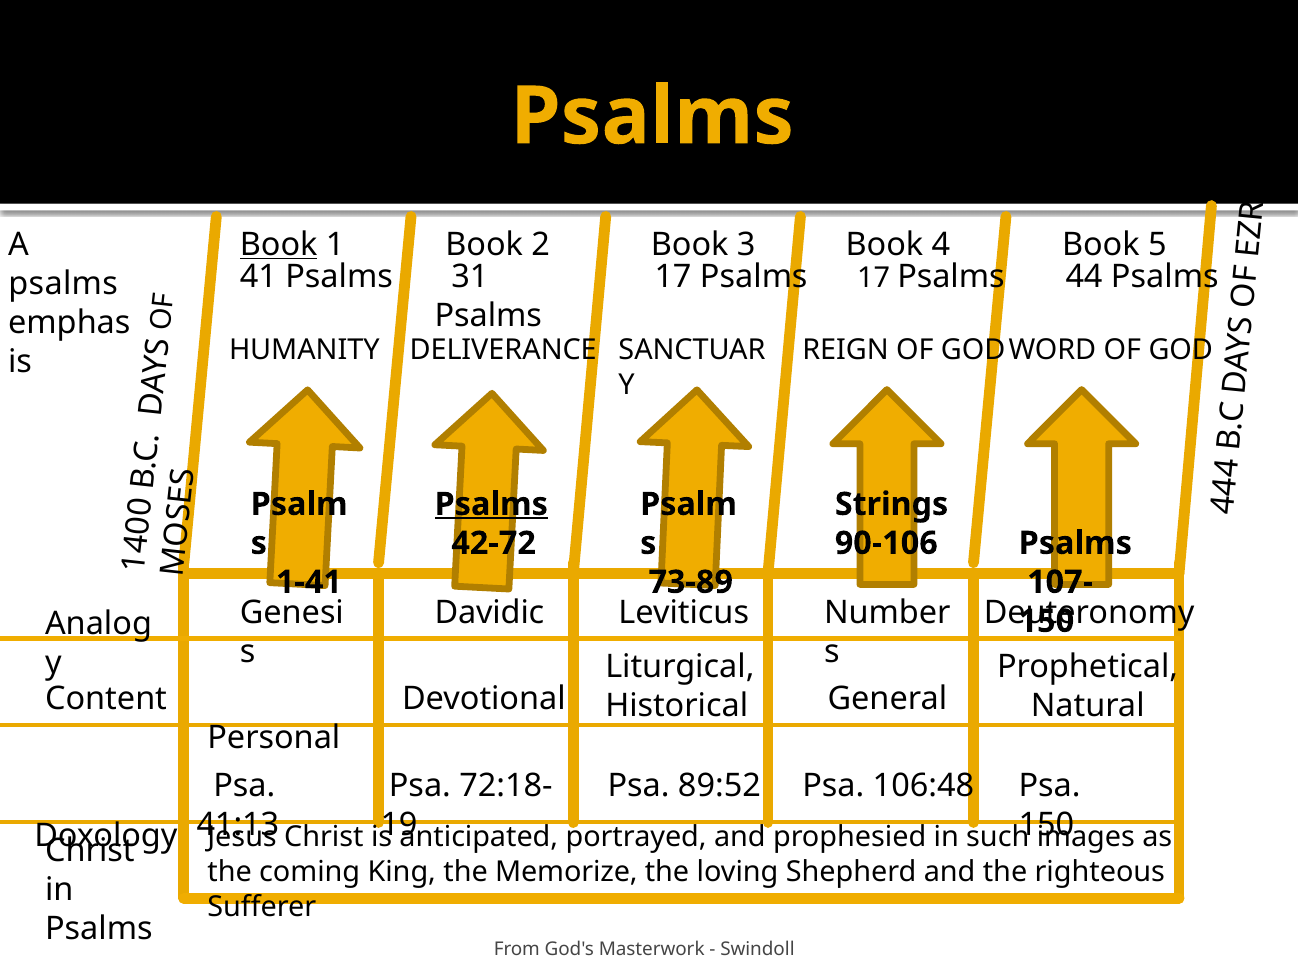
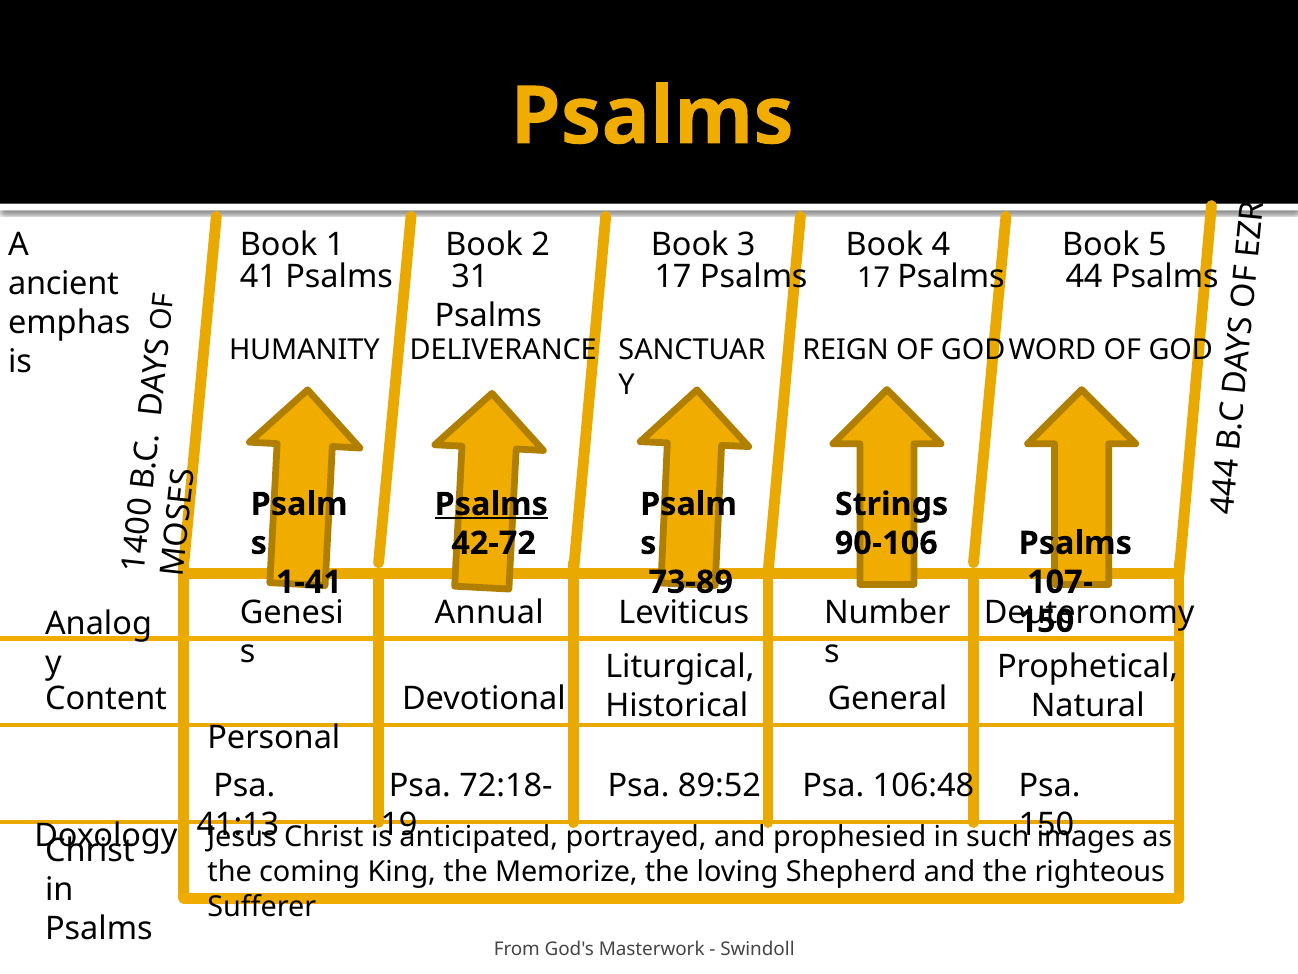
Book at (279, 244) underline: present -> none
psalms at (63, 283): psalms -> ancient
Davidic: Davidic -> Annual
